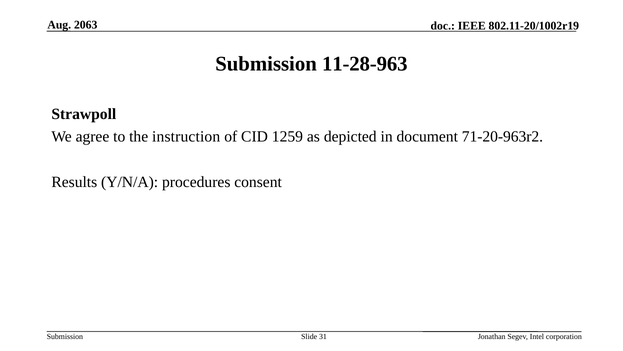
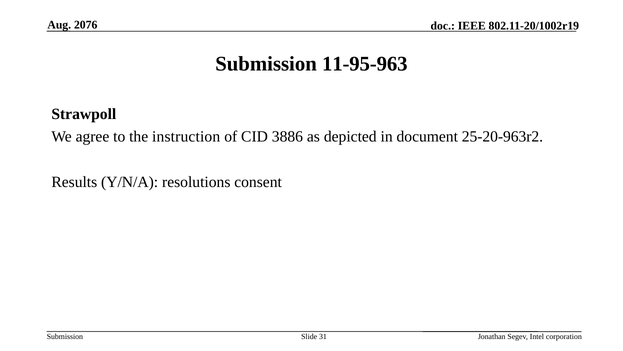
2063: 2063 -> 2076
11-28-963: 11-28-963 -> 11-95-963
1259: 1259 -> 3886
71-20-963r2: 71-20-963r2 -> 25-20-963r2
procedures: procedures -> resolutions
